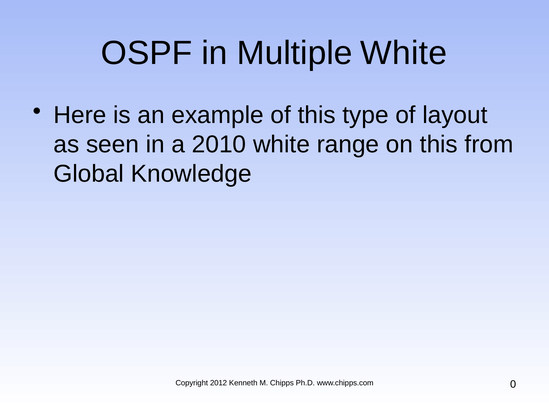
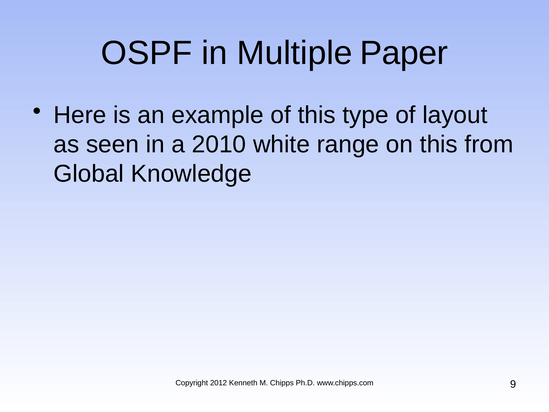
Multiple White: White -> Paper
0: 0 -> 9
